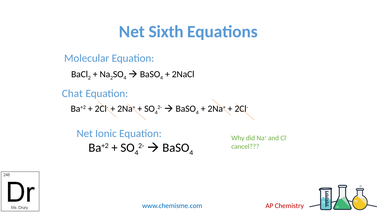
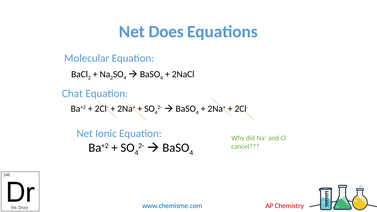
Sixth: Sixth -> Does
